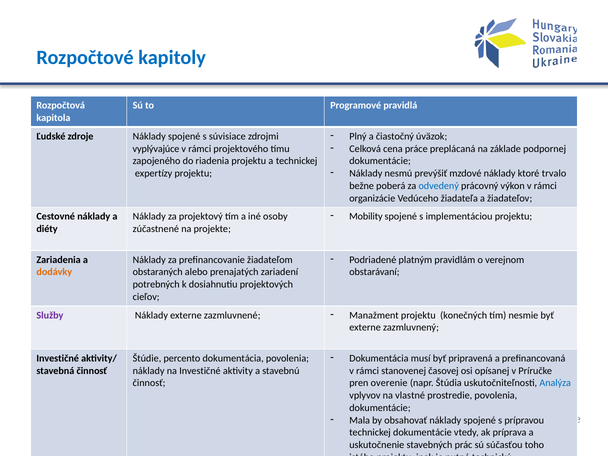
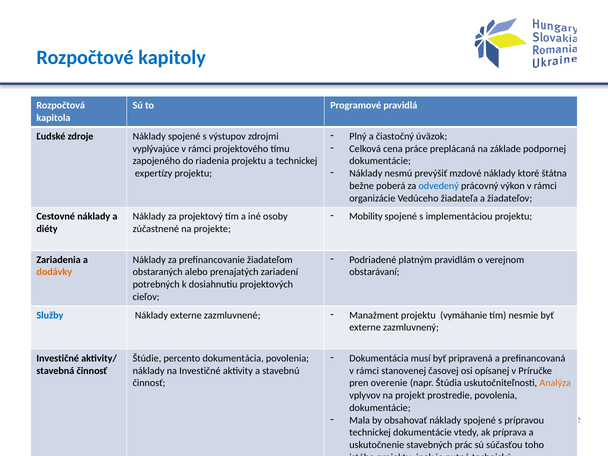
súvisiace: súvisiace -> výstupov
trvalo: trvalo -> štátna
Služby colour: purple -> blue
konečných: konečných -> vymáhanie
Analýza colour: blue -> orange
vlastné: vlastné -> projekt
